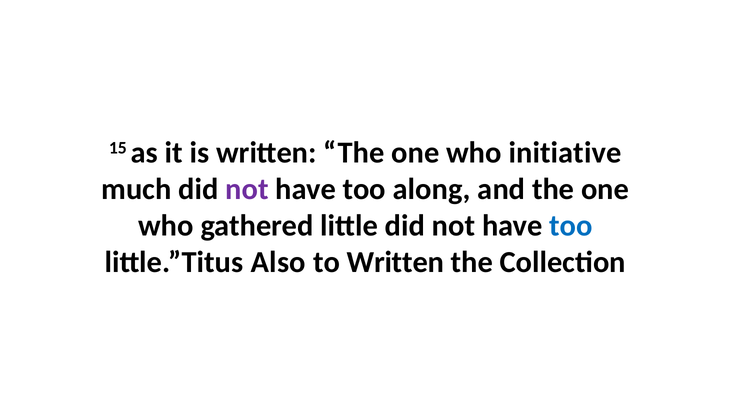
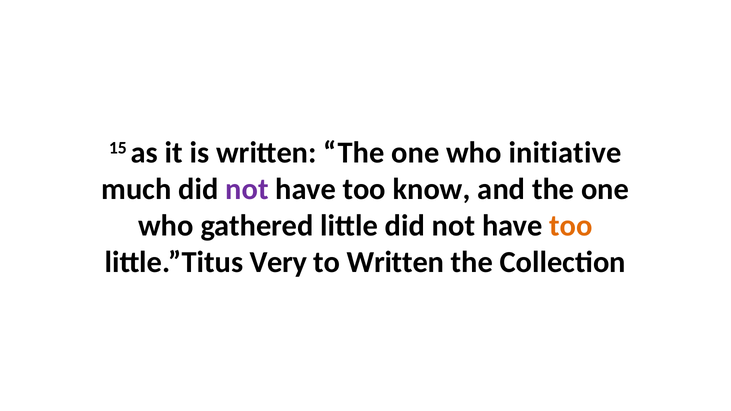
along: along -> know
too at (571, 226) colour: blue -> orange
Also: Also -> Very
